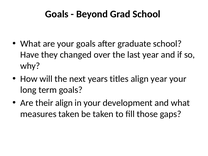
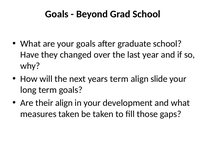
years titles: titles -> term
align year: year -> slide
